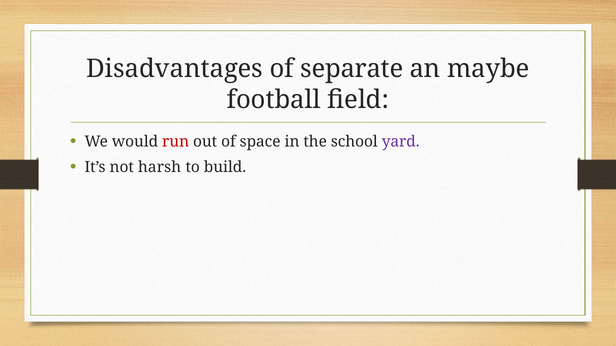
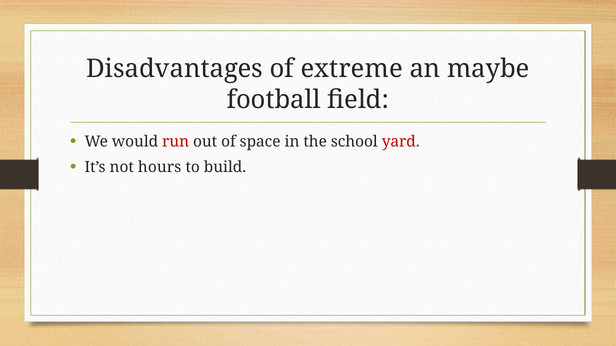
separate: separate -> extreme
yard colour: purple -> red
harsh: harsh -> hours
